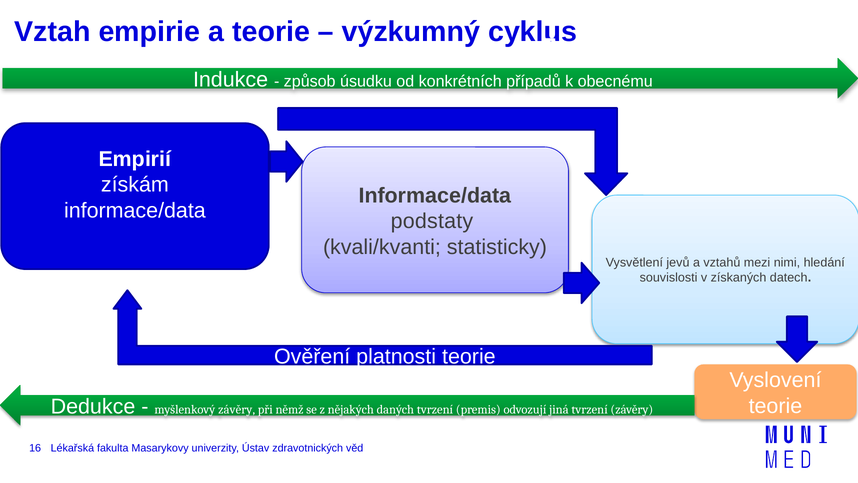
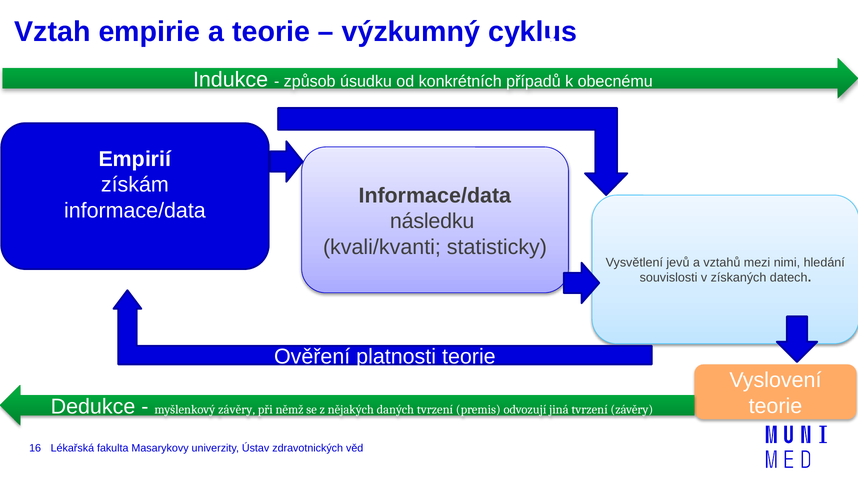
podstaty: podstaty -> následku
